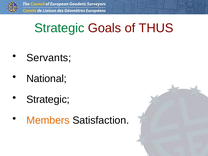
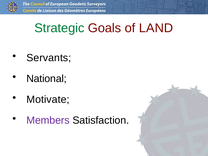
THUS: THUS -> LAND
Strategic at (48, 99): Strategic -> Motivate
Members colour: orange -> purple
